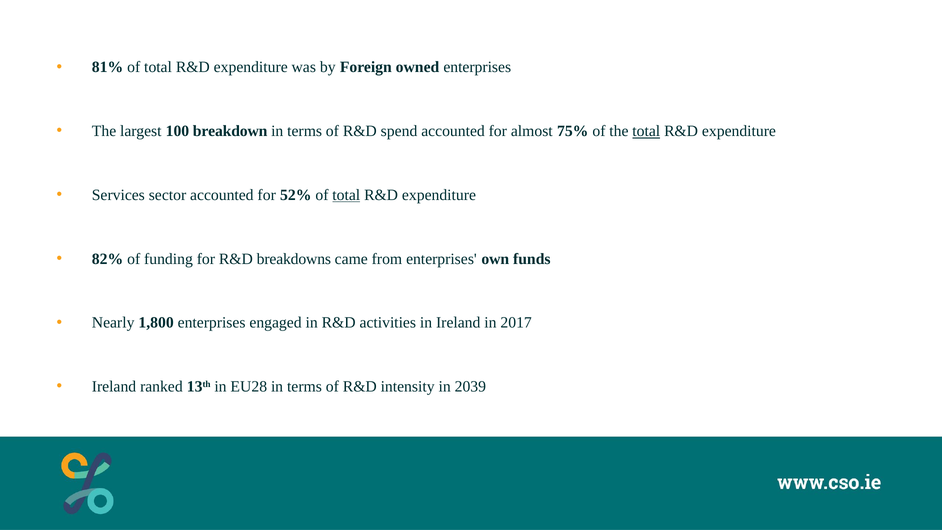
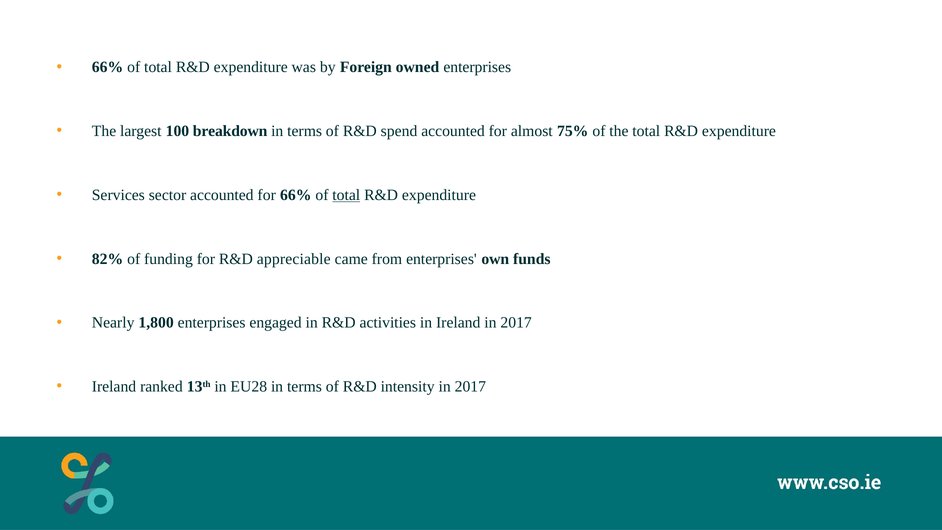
81% at (108, 67): 81% -> 66%
total at (646, 131) underline: present -> none
for 52%: 52% -> 66%
breakdowns: breakdowns -> appreciable
intensity in 2039: 2039 -> 2017
